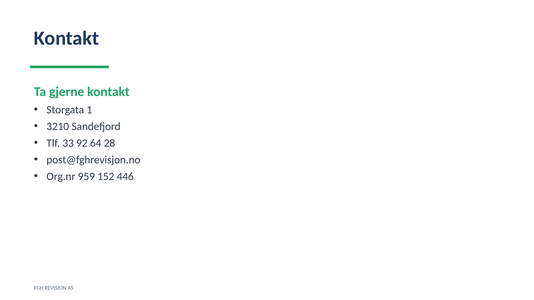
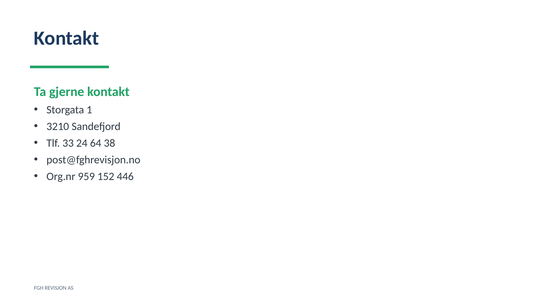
92: 92 -> 24
28: 28 -> 38
